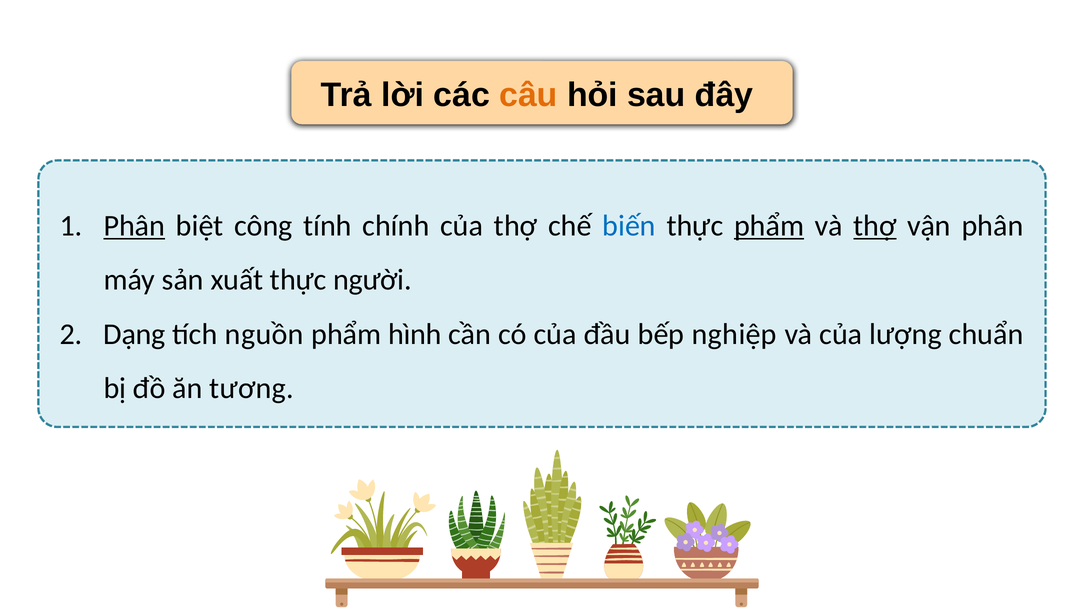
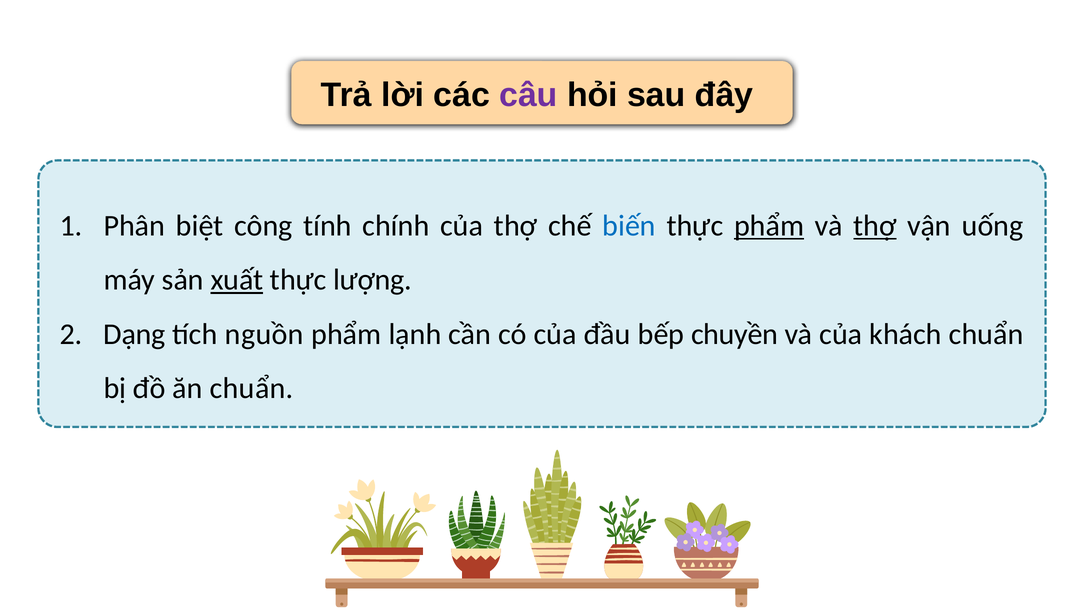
câu colour: orange -> purple
Phân at (134, 226) underline: present -> none
vận phân: phân -> uống
xuất underline: none -> present
người: người -> lượng
hình: hình -> lạnh
nghiệp: nghiệp -> chuyền
lượng: lượng -> khách
ăn tương: tương -> chuẩn
